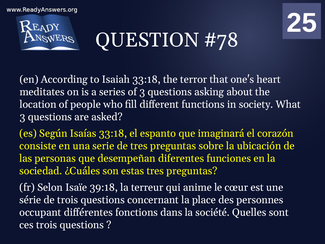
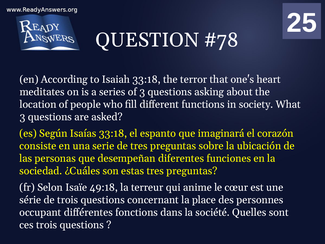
39:18: 39:18 -> 49:18
